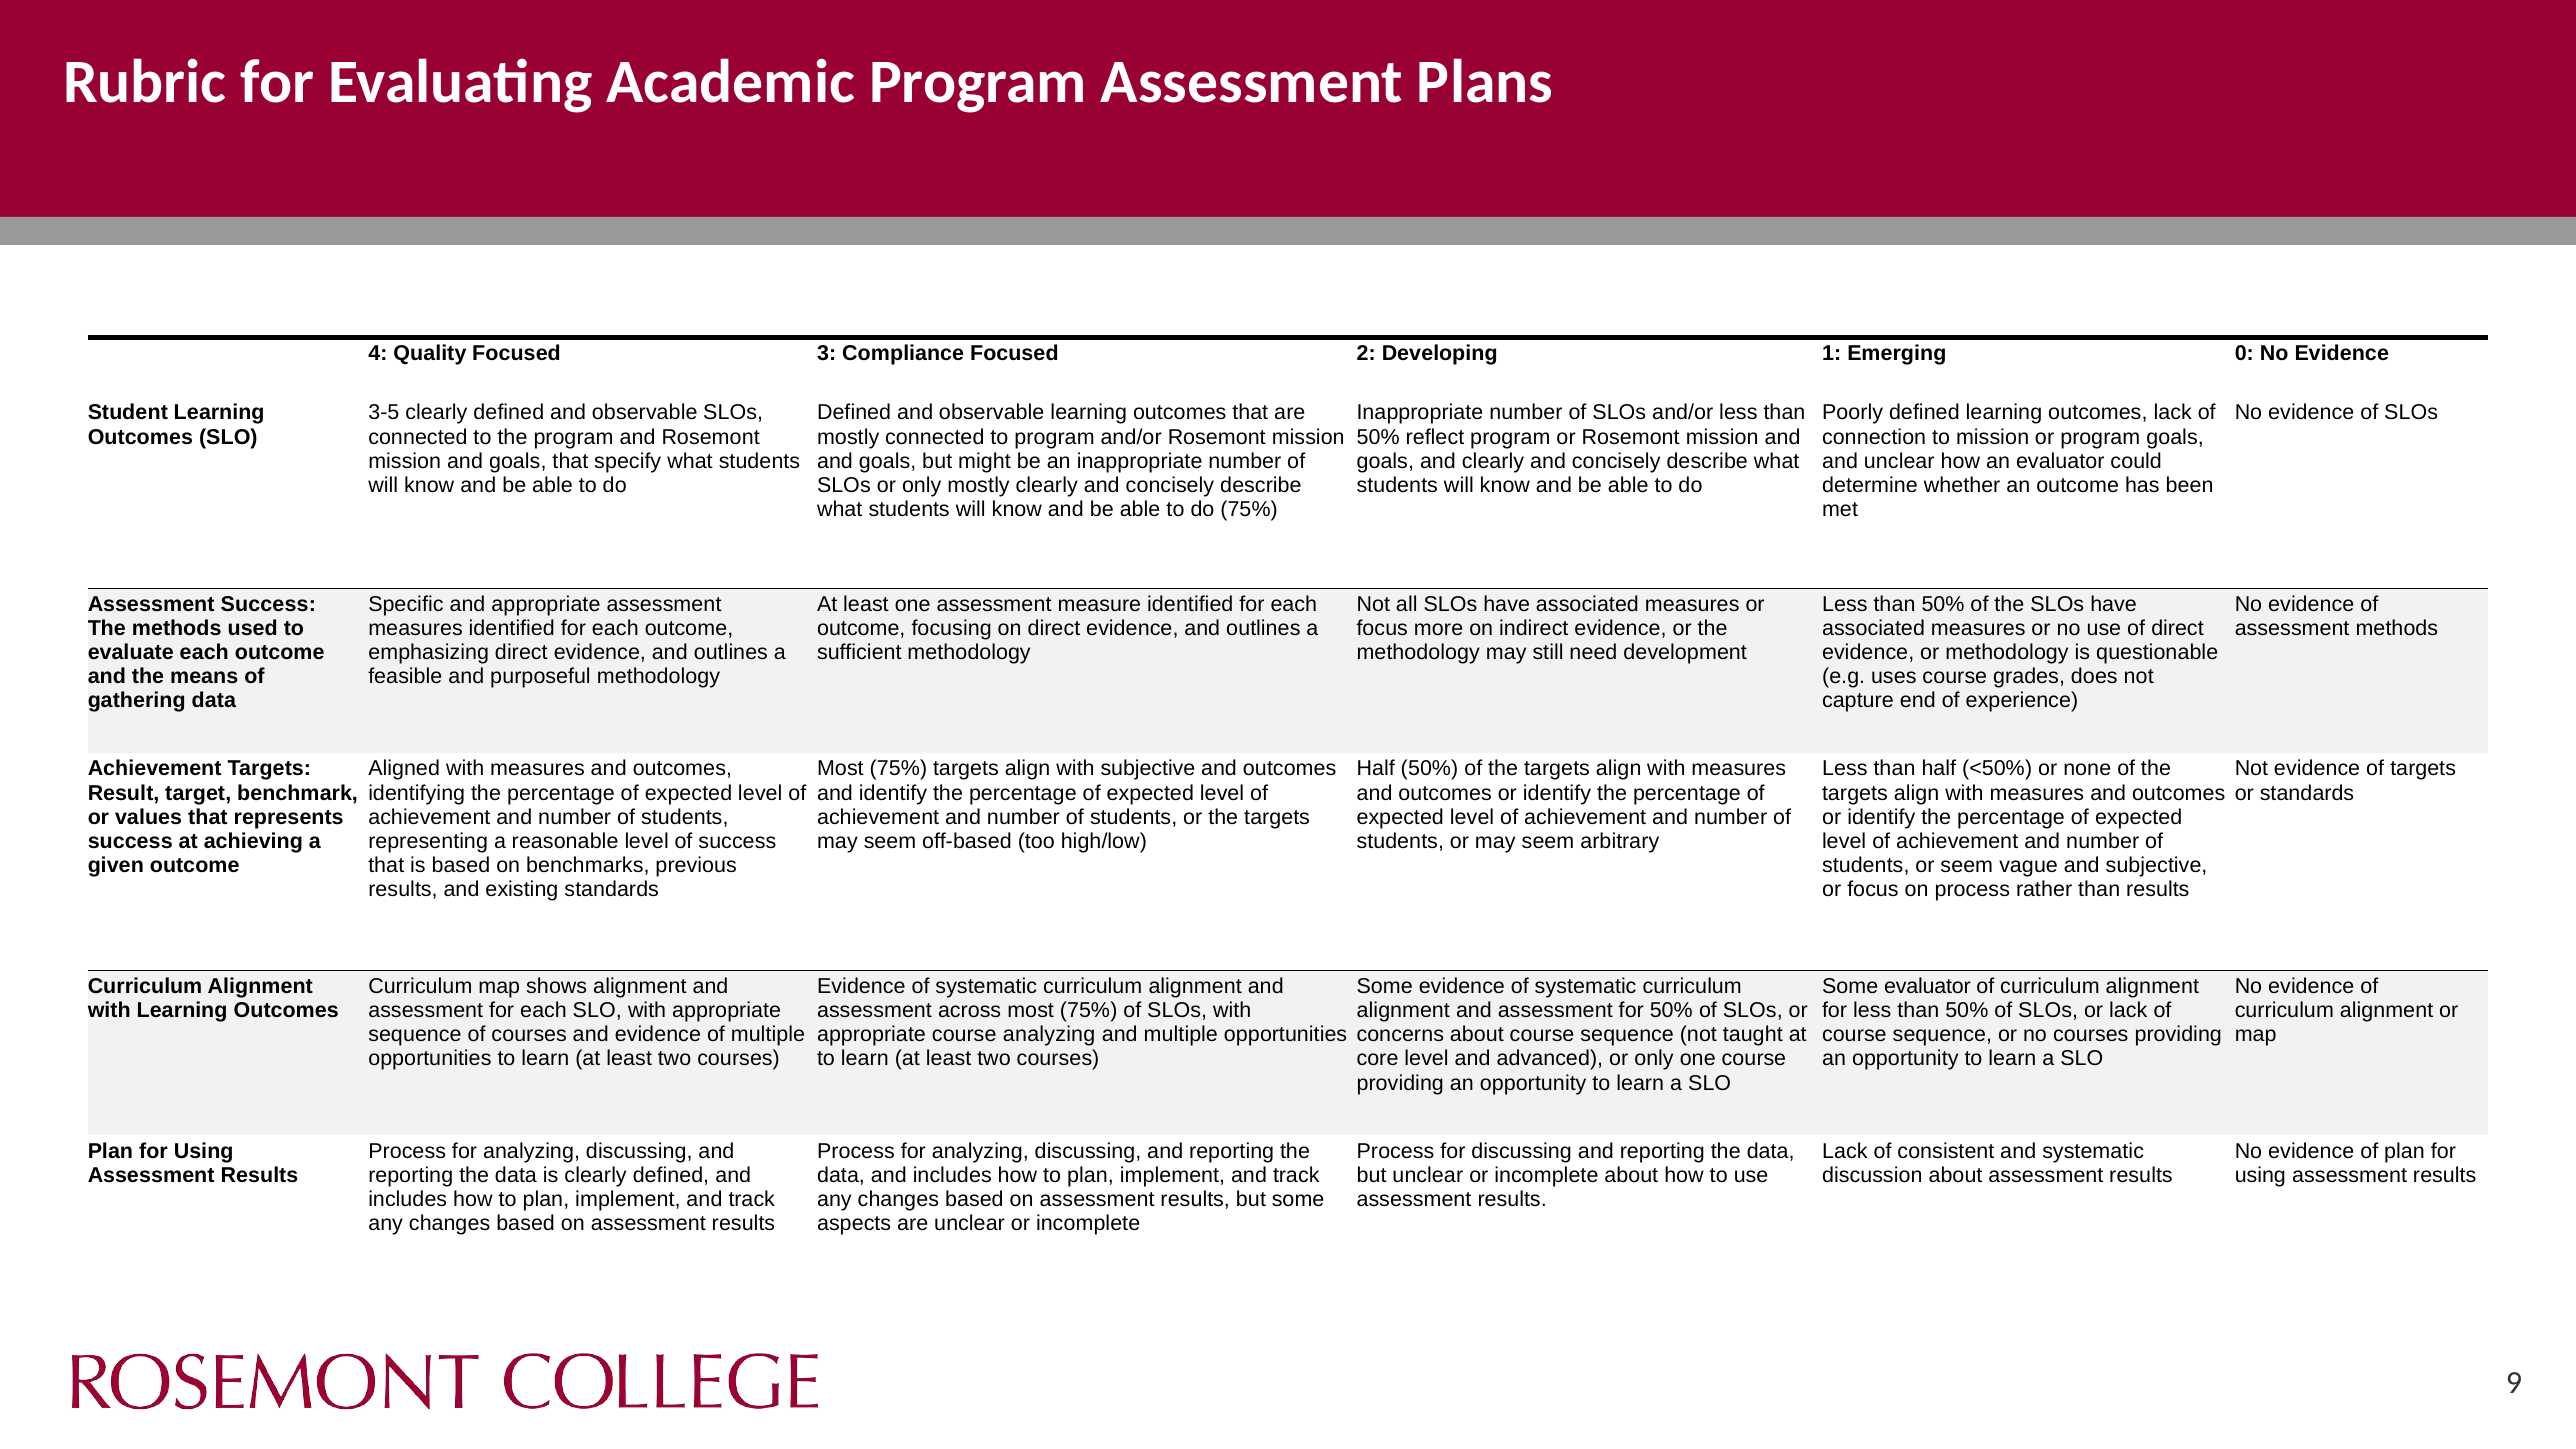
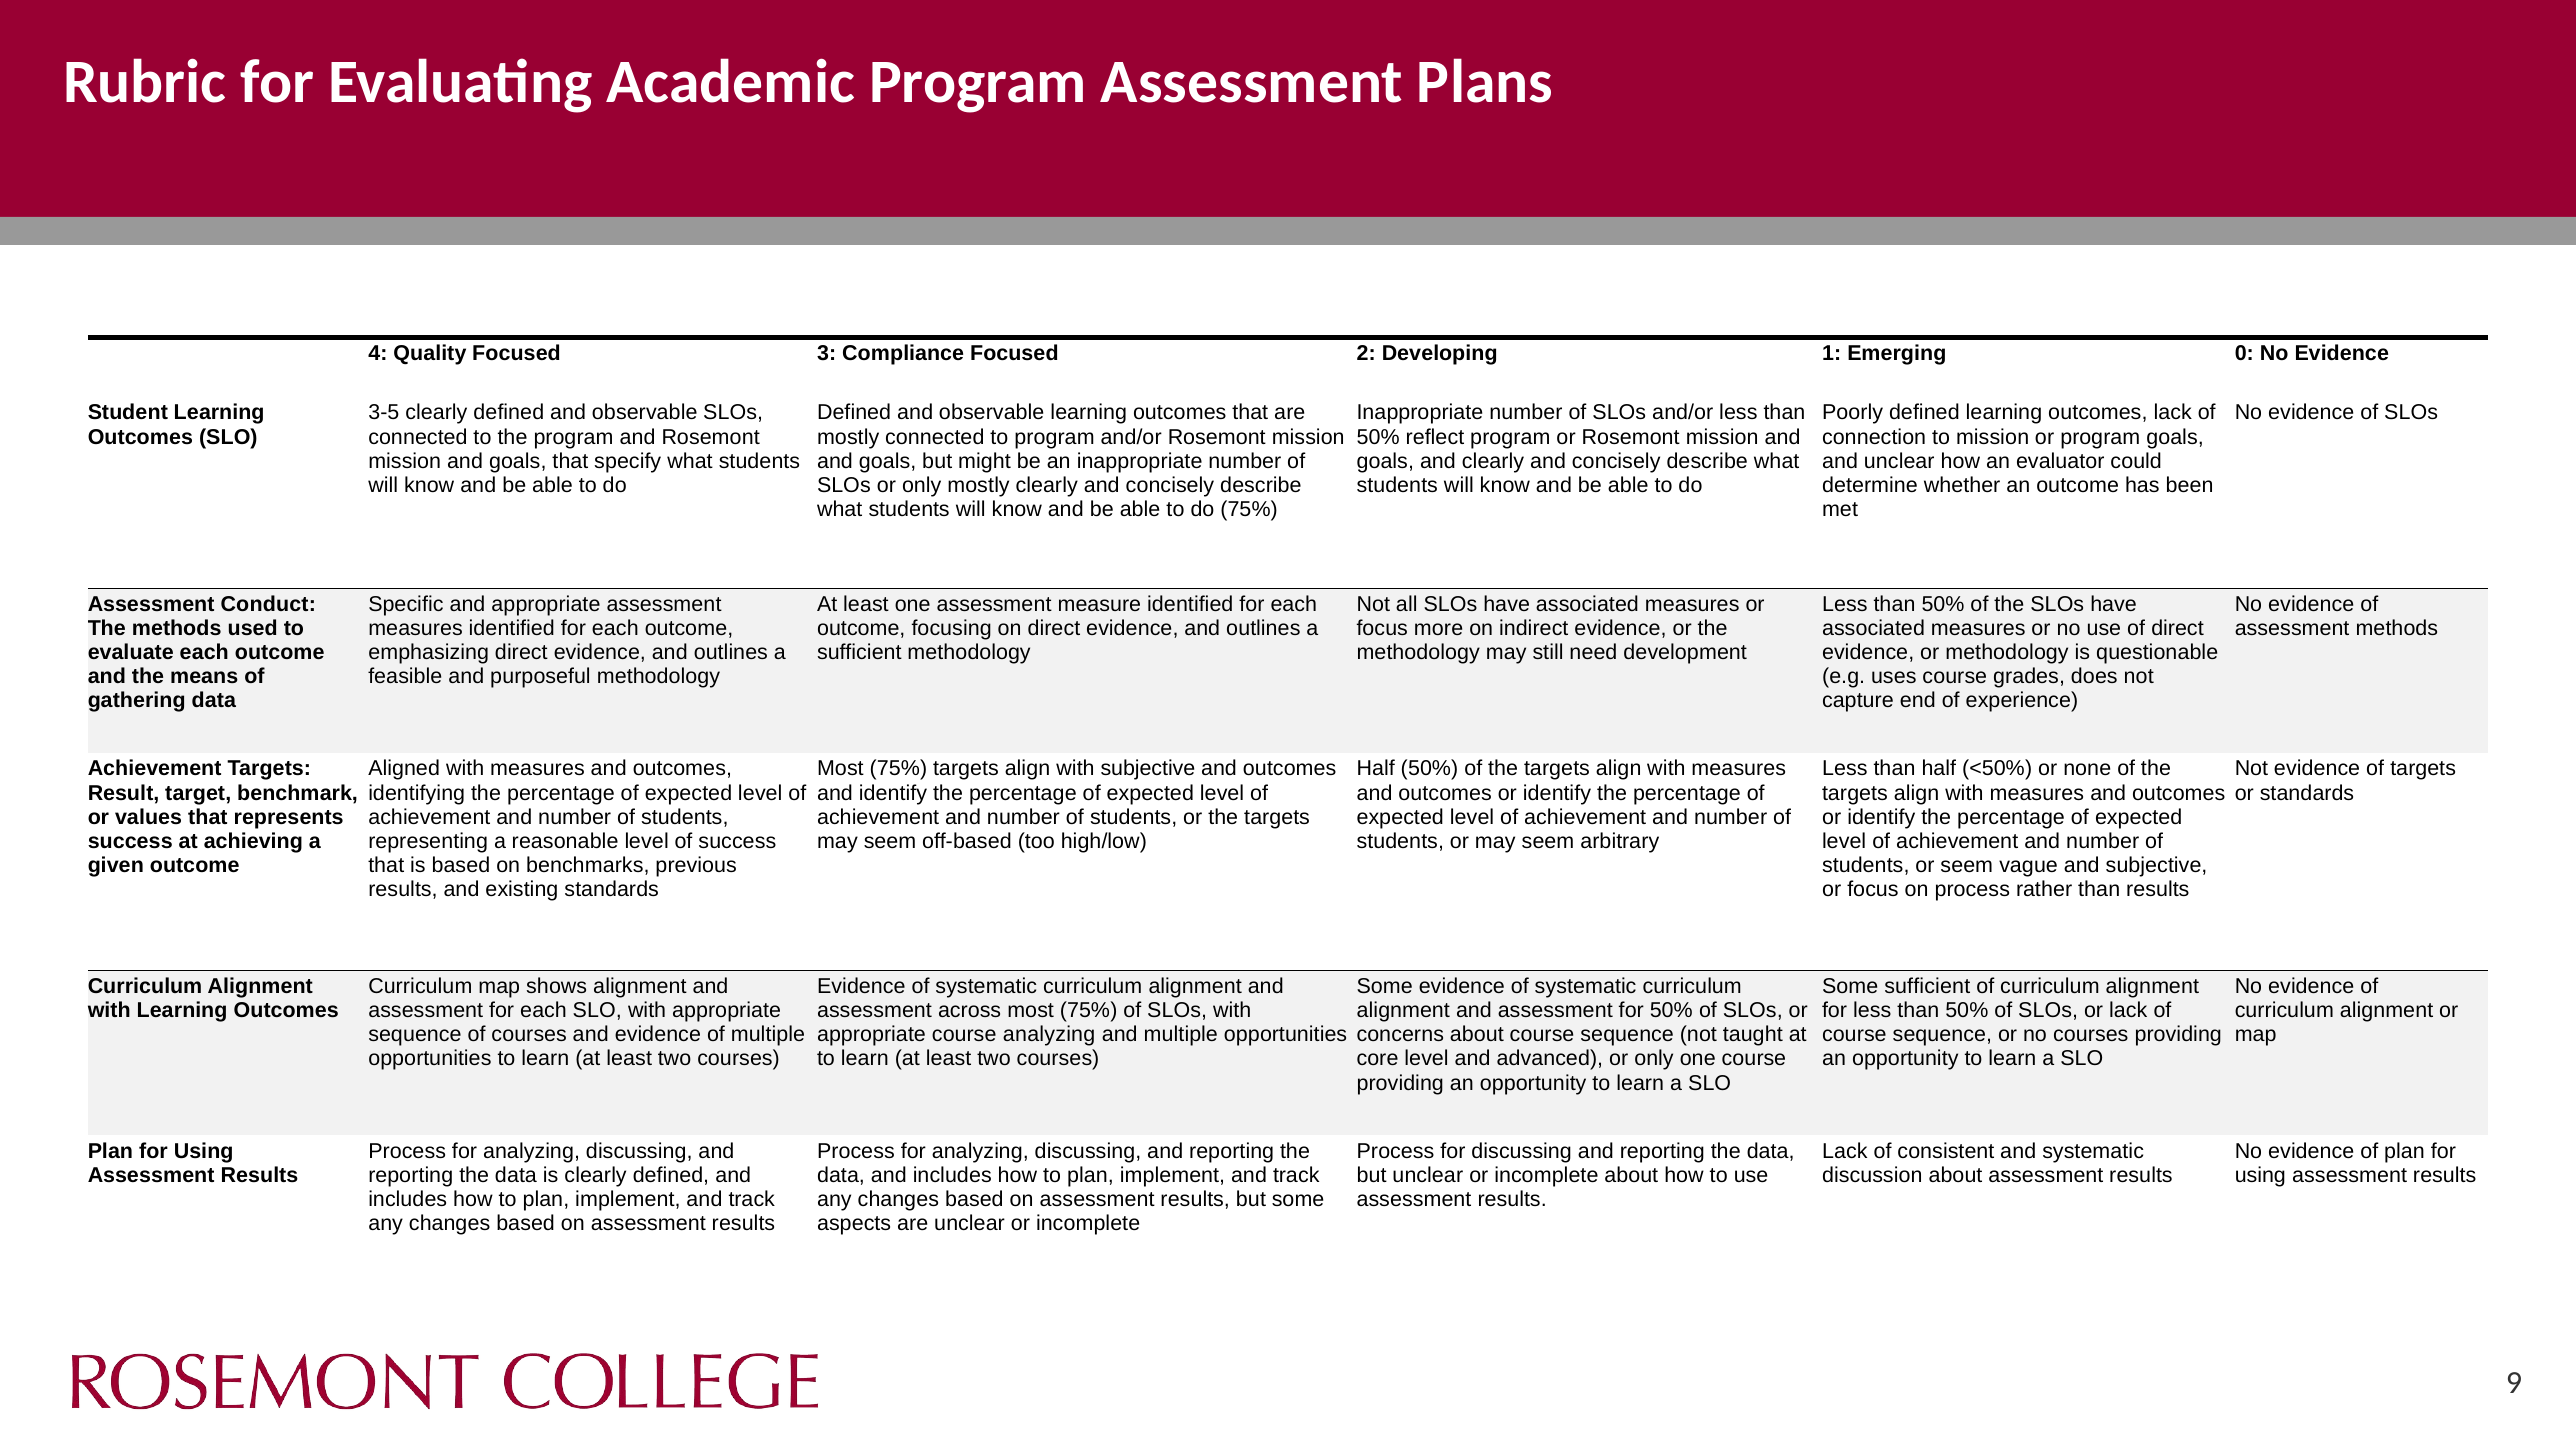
Assessment Success: Success -> Conduct
Some evaluator: evaluator -> sufficient
